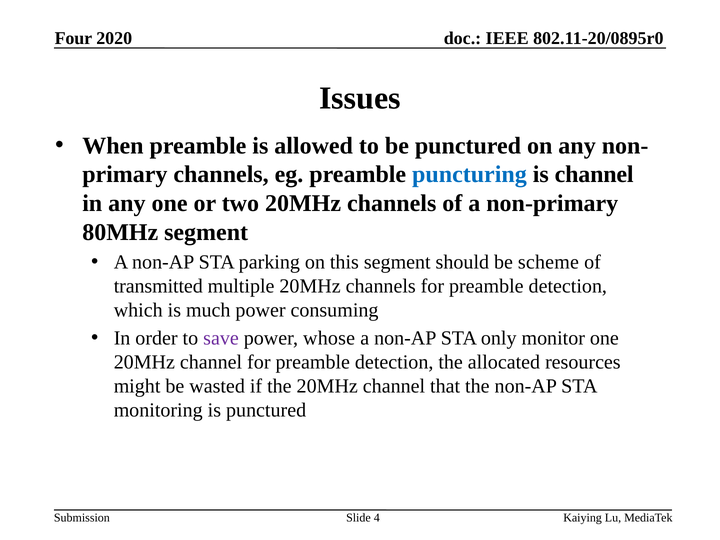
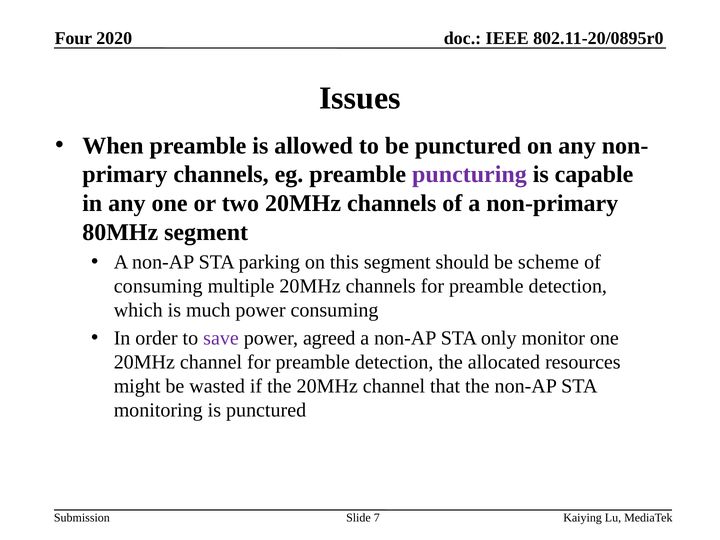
puncturing colour: blue -> purple
is channel: channel -> capable
transmitted at (158, 286): transmitted -> consuming
whose: whose -> agreed
4: 4 -> 7
